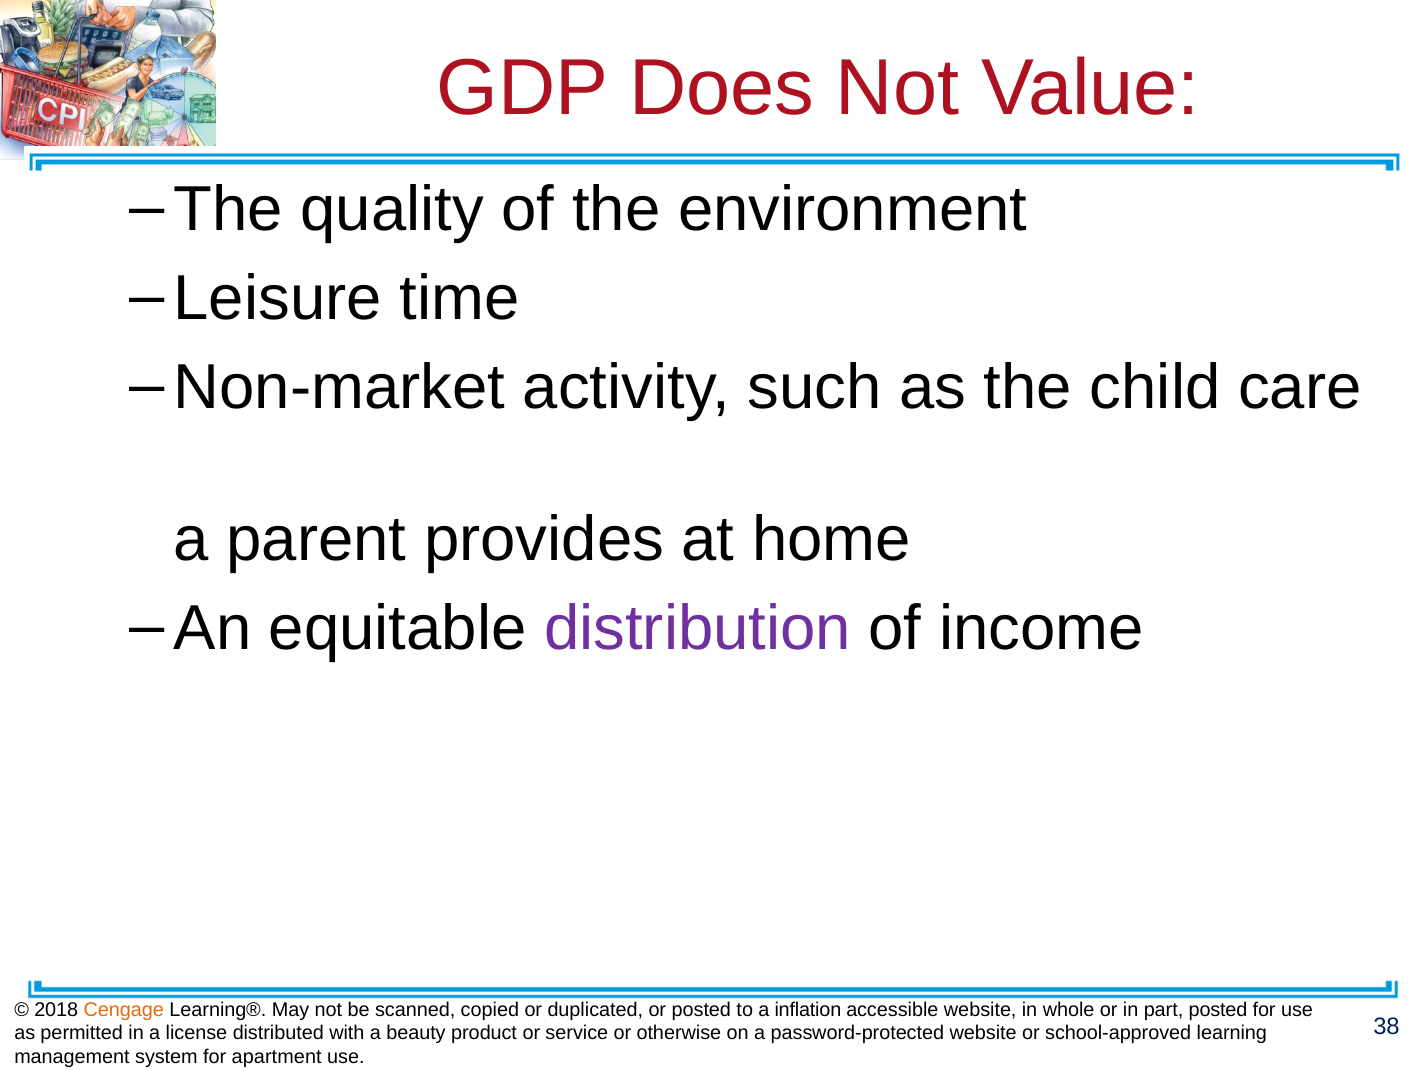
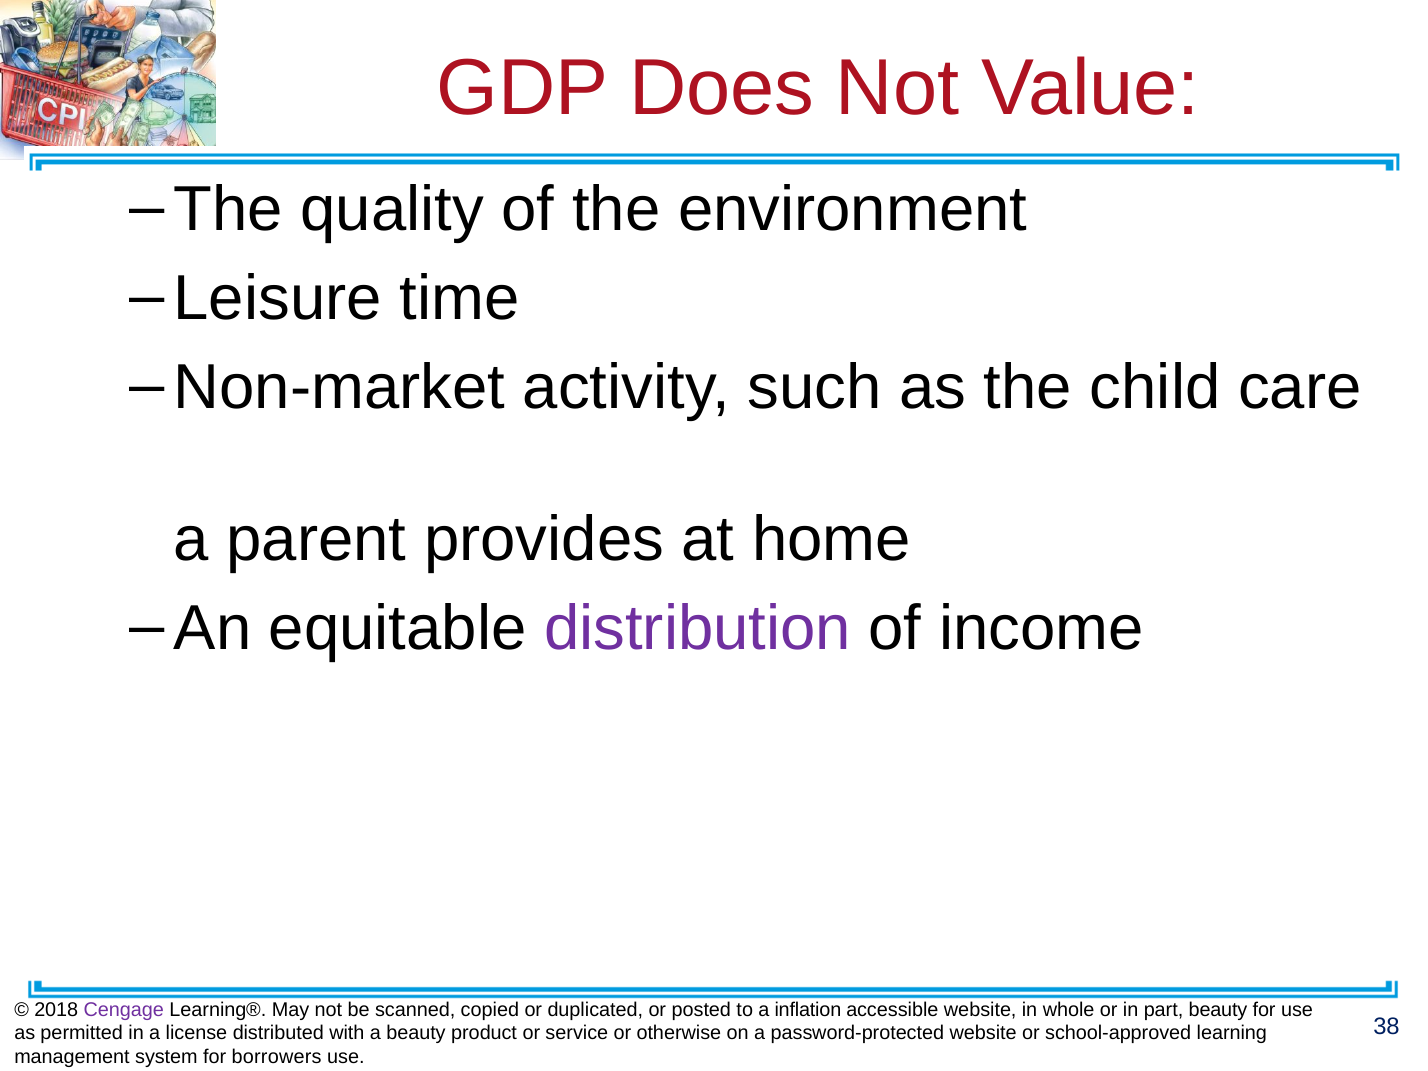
Cengage colour: orange -> purple
part posted: posted -> beauty
apartment: apartment -> borrowers
